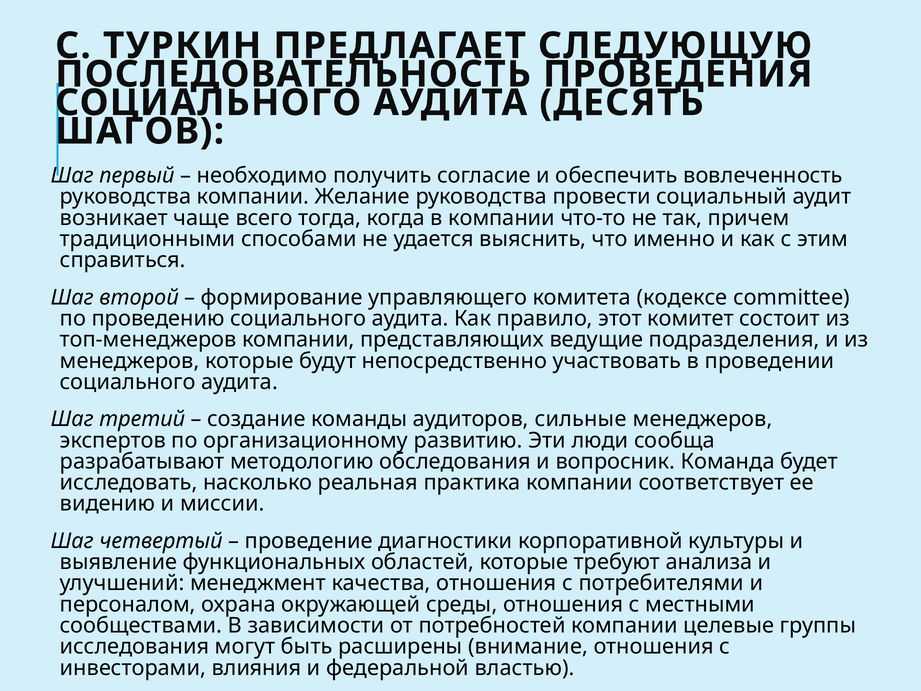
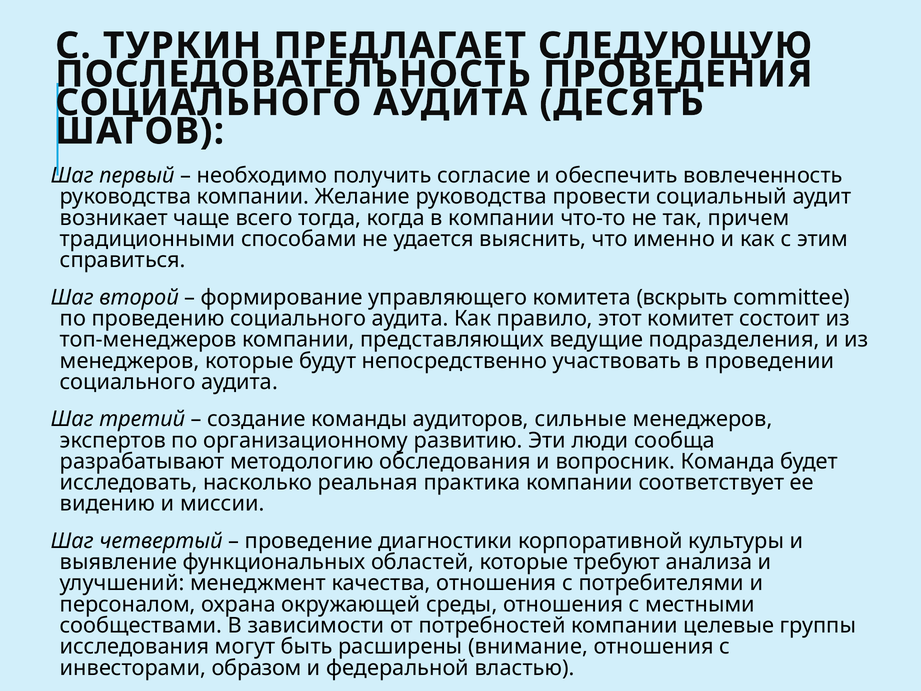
кодексе: кодексе -> вскрыть
влияния: влияния -> образом
